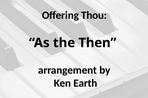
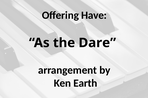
Thou: Thou -> Have
Then: Then -> Dare
